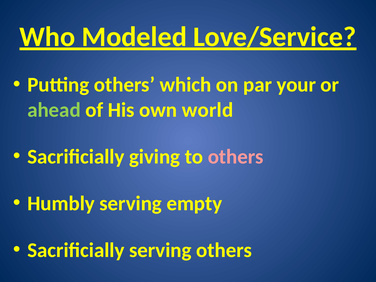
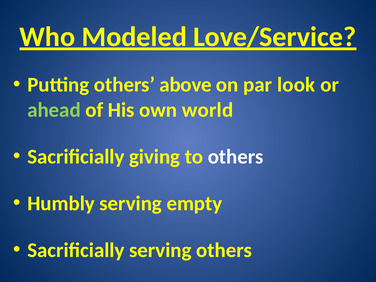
which: which -> above
your: your -> look
others at (236, 157) colour: pink -> white
